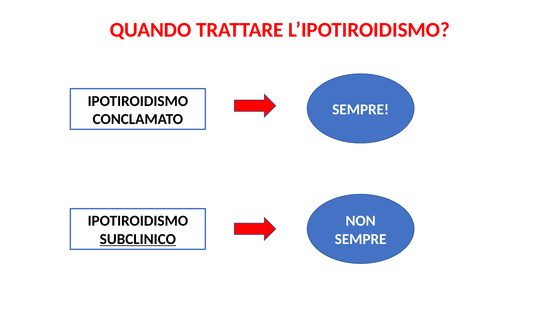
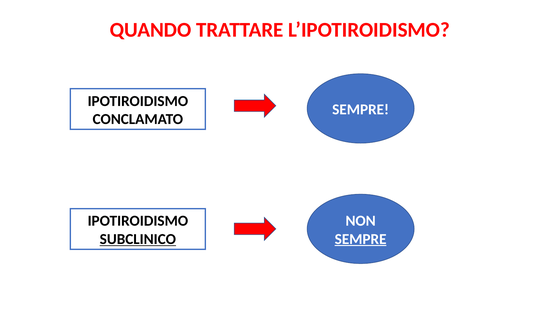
SEMPRE at (361, 239) underline: none -> present
